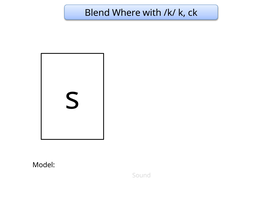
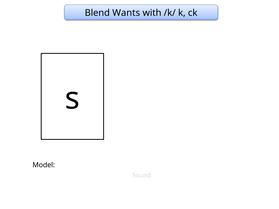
Where: Where -> Wants
